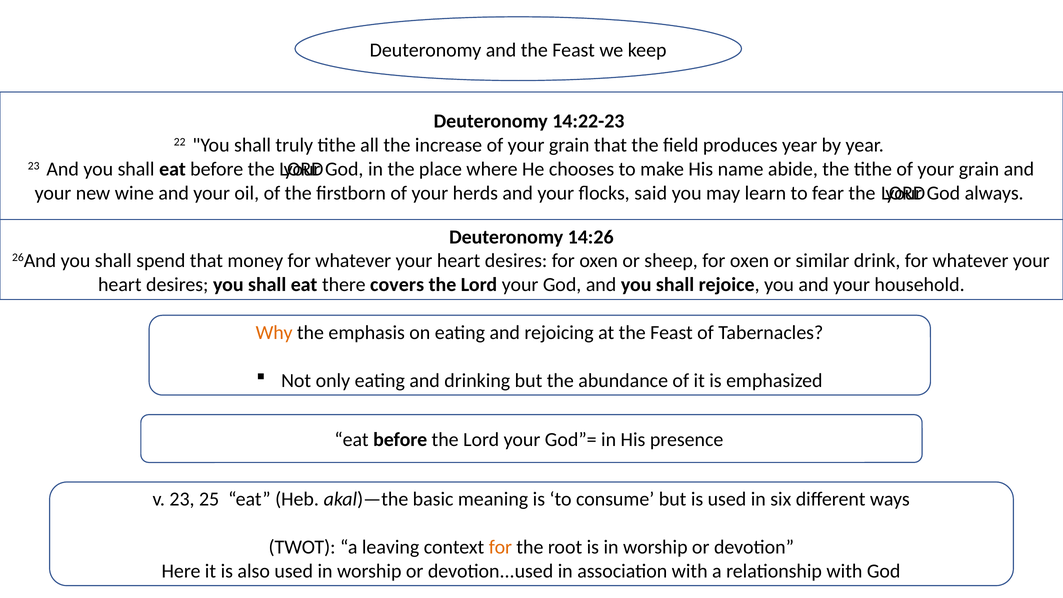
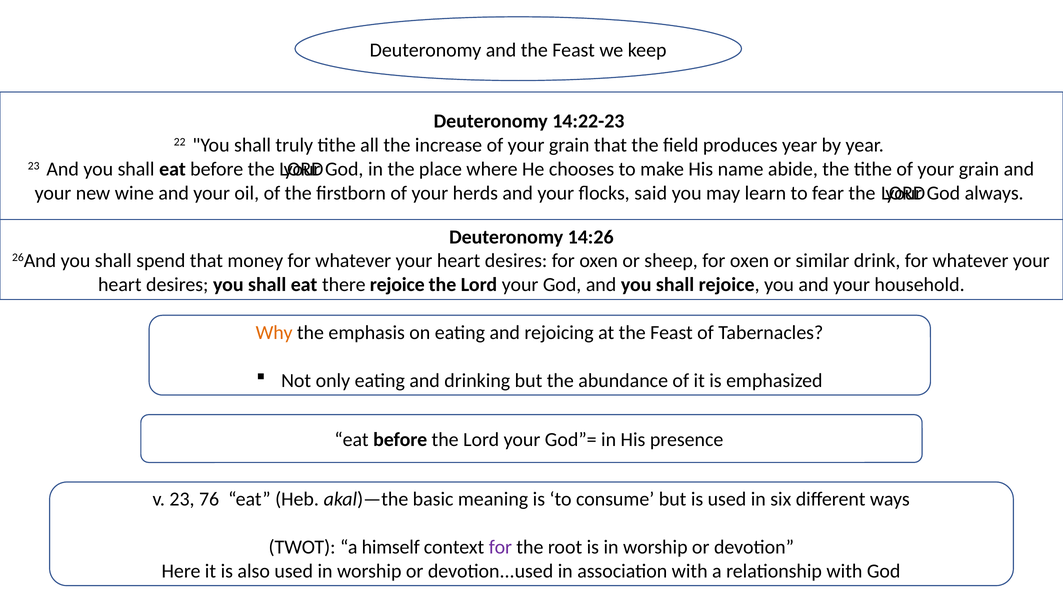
there covers: covers -> rejoice
25: 25 -> 76
leaving: leaving -> himself
for at (500, 547) colour: orange -> purple
